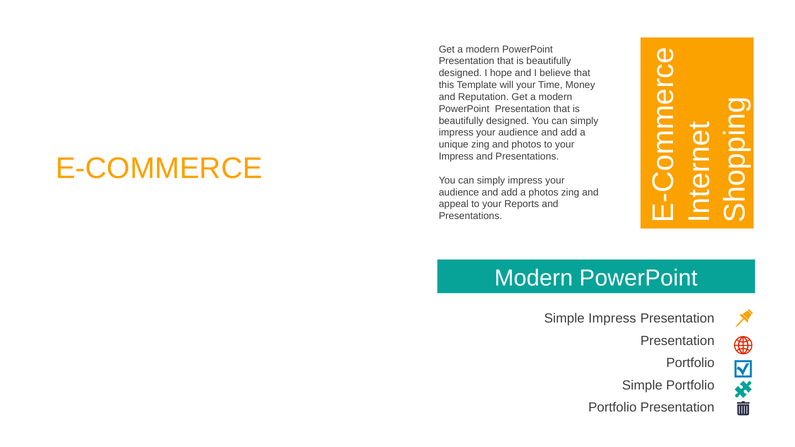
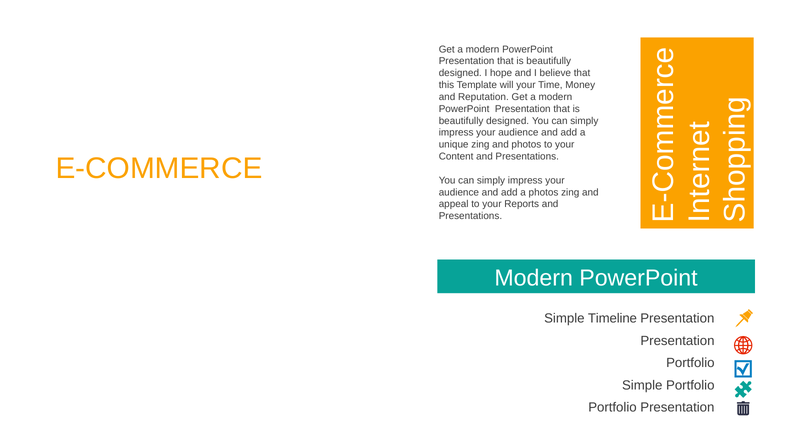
Impress at (456, 157): Impress -> Content
Simple Impress: Impress -> Timeline
